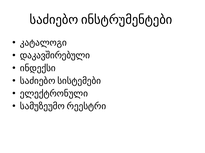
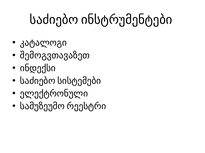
დაკავშირებული: დაკავშირებული -> შემოგვთავაზეთ
